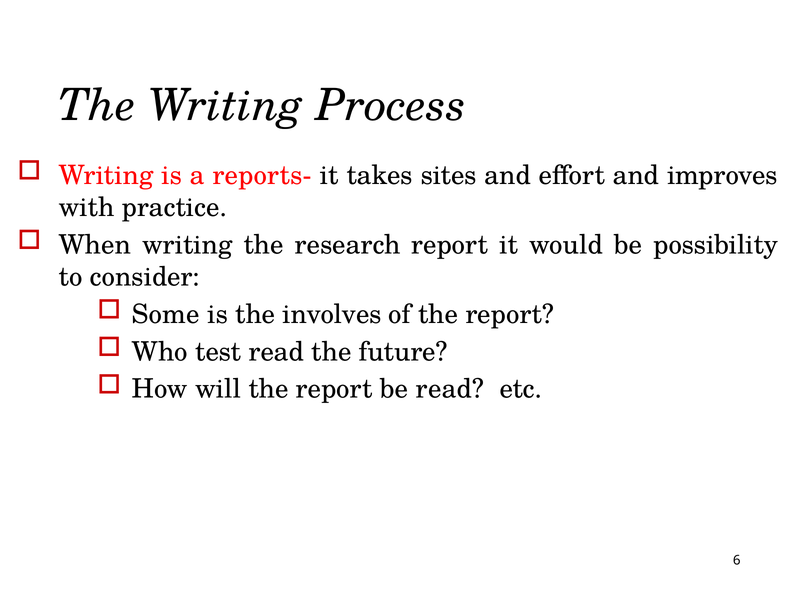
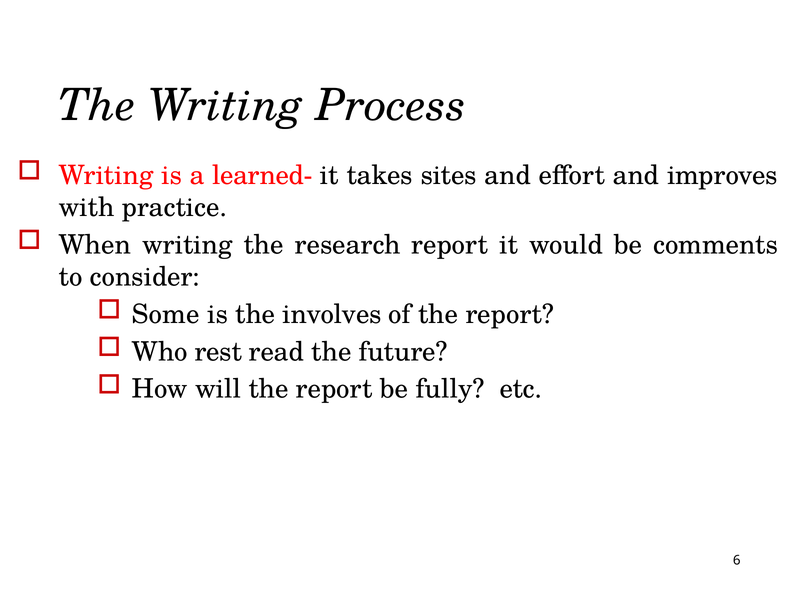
reports-: reports- -> learned-
possibility: possibility -> comments
test: test -> rest
be read: read -> fully
